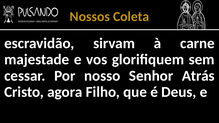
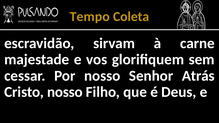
Nossos: Nossos -> Tempo
Cristo agora: agora -> nosso
